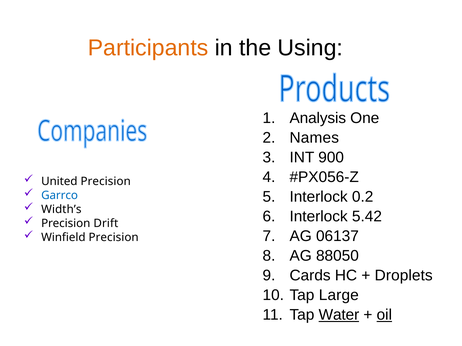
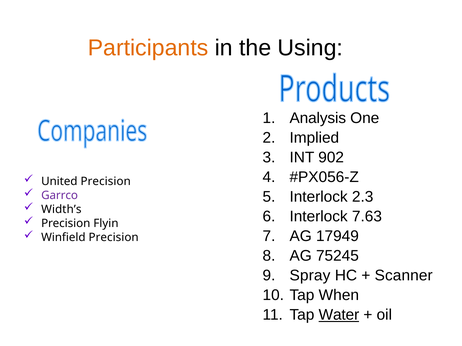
Names: Names -> Implied
900: 900 -> 902
Garrco colour: blue -> purple
0.2: 0.2 -> 2.3
5.42: 5.42 -> 7.63
Drift: Drift -> Flyin
06137: 06137 -> 17949
88050: 88050 -> 75245
Cards: Cards -> Spray
Droplets: Droplets -> Scanner
Large: Large -> When
oil underline: present -> none
